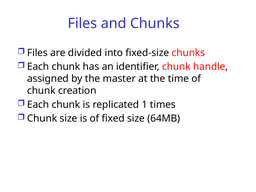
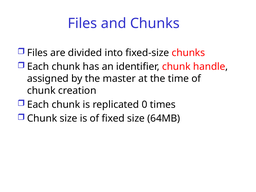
1: 1 -> 0
